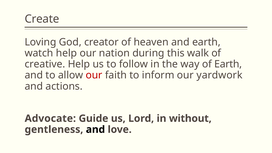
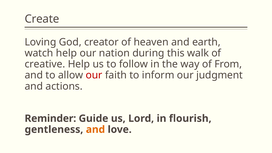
of Earth: Earth -> From
yardwork: yardwork -> judgment
Advocate: Advocate -> Reminder
without: without -> flourish
and at (95, 129) colour: black -> orange
